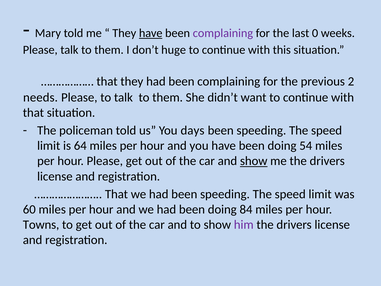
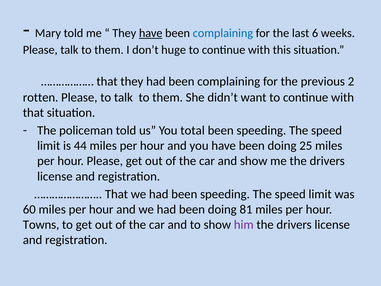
complaining at (223, 33) colour: purple -> blue
0: 0 -> 6
needs: needs -> rotten
days: days -> total
64: 64 -> 44
54: 54 -> 25
show at (254, 161) underline: present -> none
84: 84 -> 81
